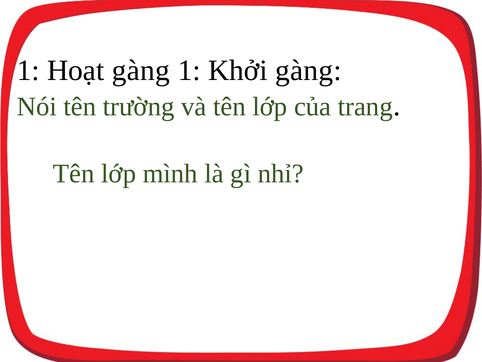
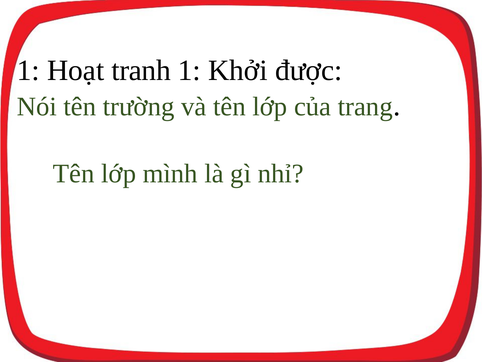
Hoạt gàng: gàng -> tranh
Khởi gàng: gàng -> được
